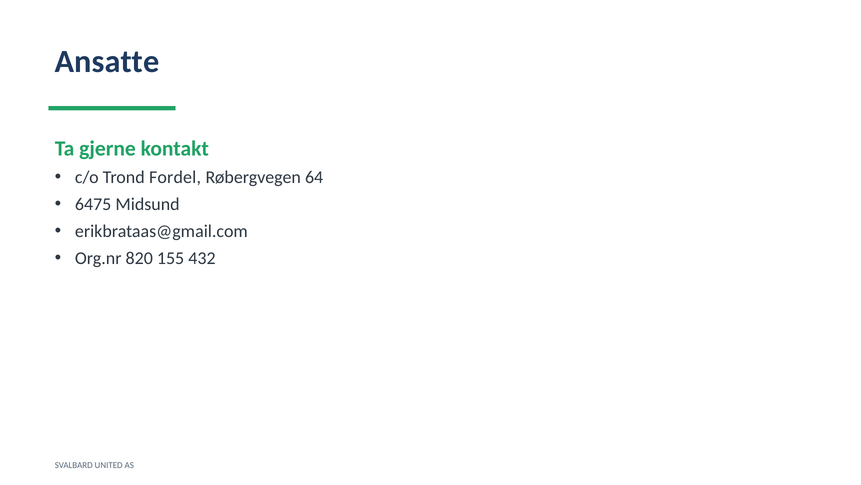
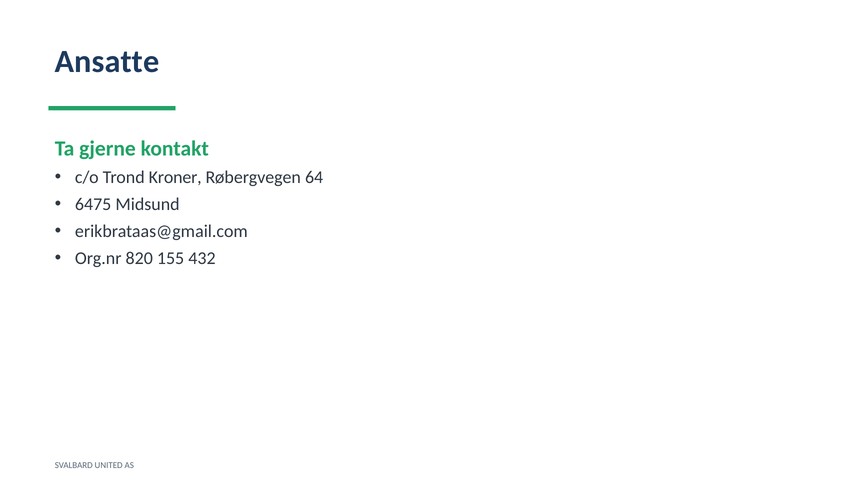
Fordel: Fordel -> Kroner
